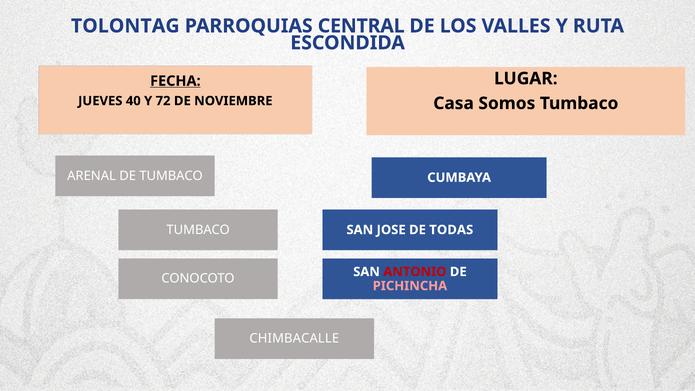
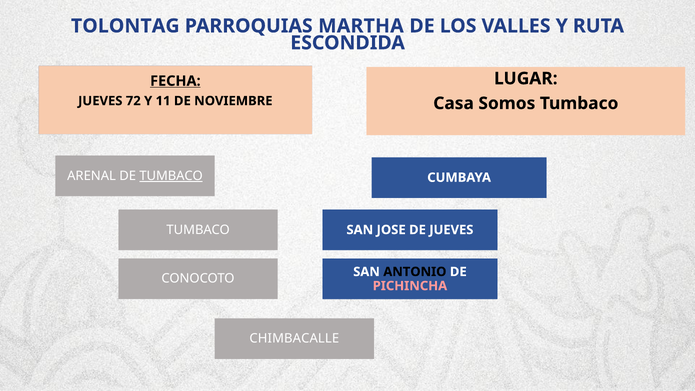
CENTRAL: CENTRAL -> MARTHA
40: 40 -> 72
72: 72 -> 11
TUMBACO at (171, 176) underline: none -> present
DE TODAS: TODAS -> JUEVES
ANTONIO colour: red -> black
